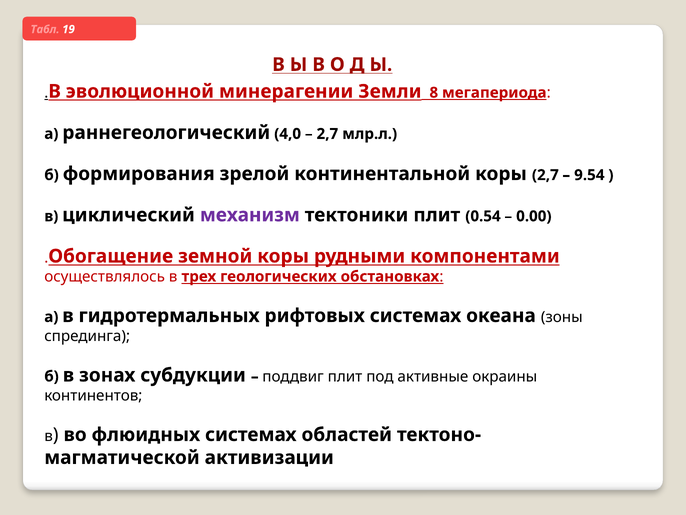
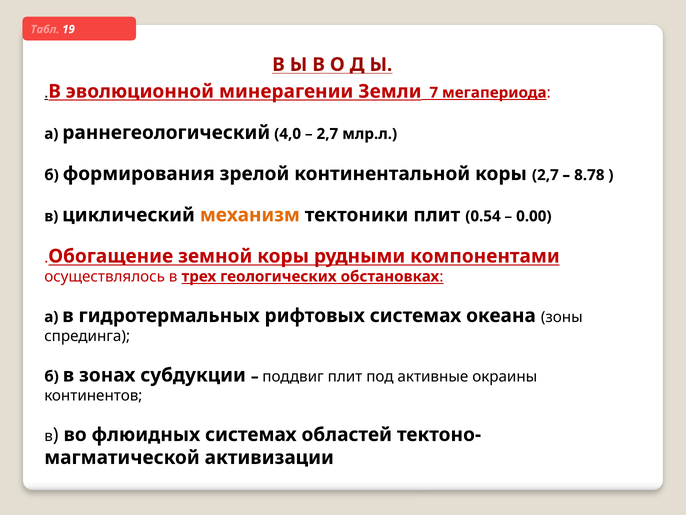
8: 8 -> 7
9.54: 9.54 -> 8.78
механизм colour: purple -> orange
